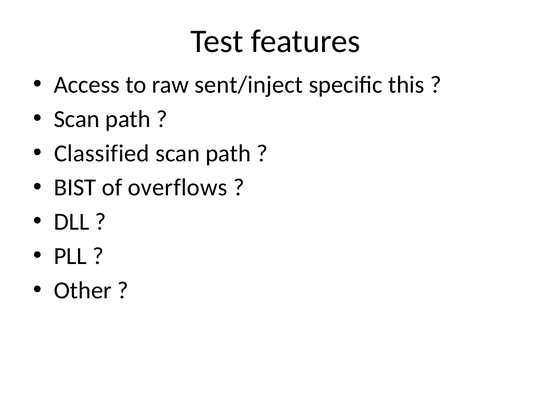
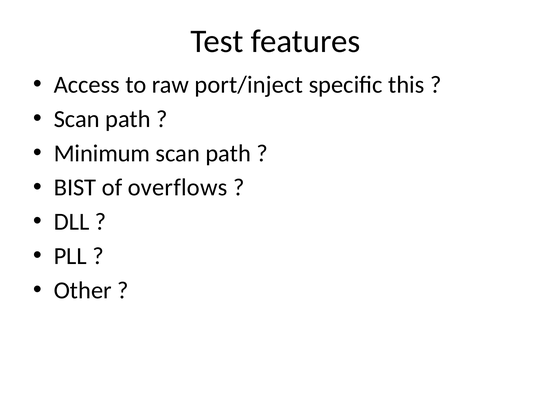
sent/inject: sent/inject -> port/inject
Classified: Classified -> Minimum
